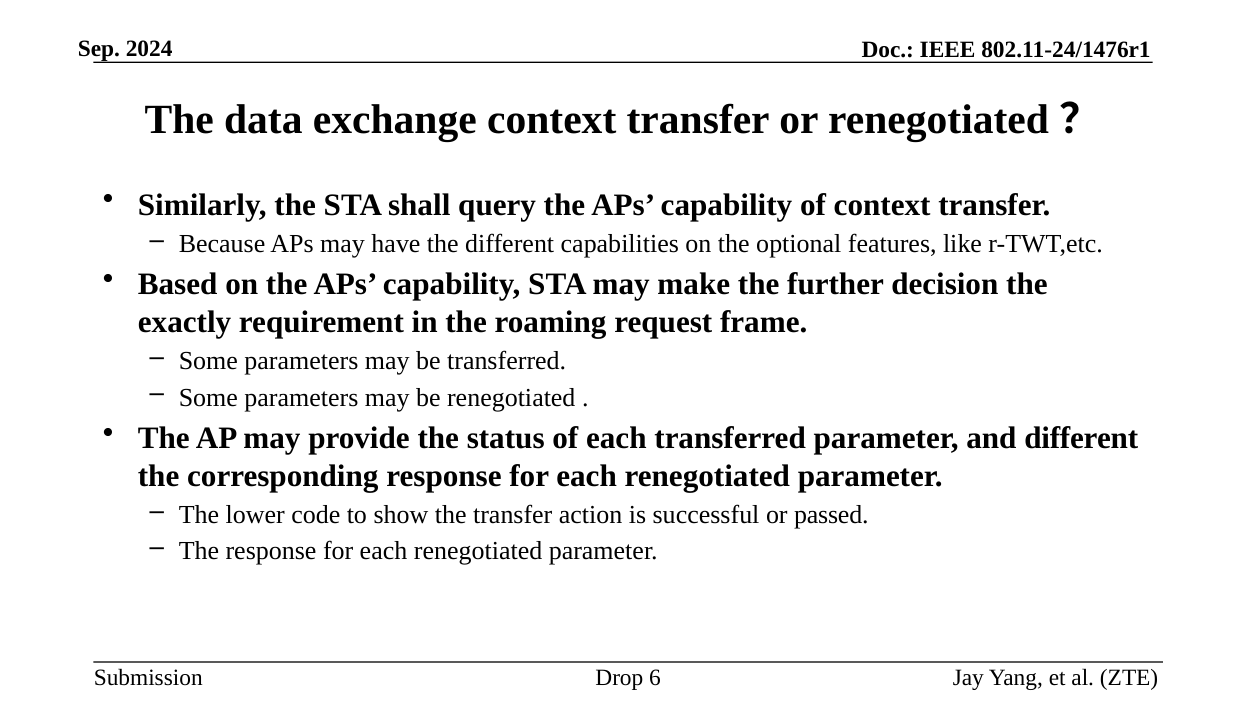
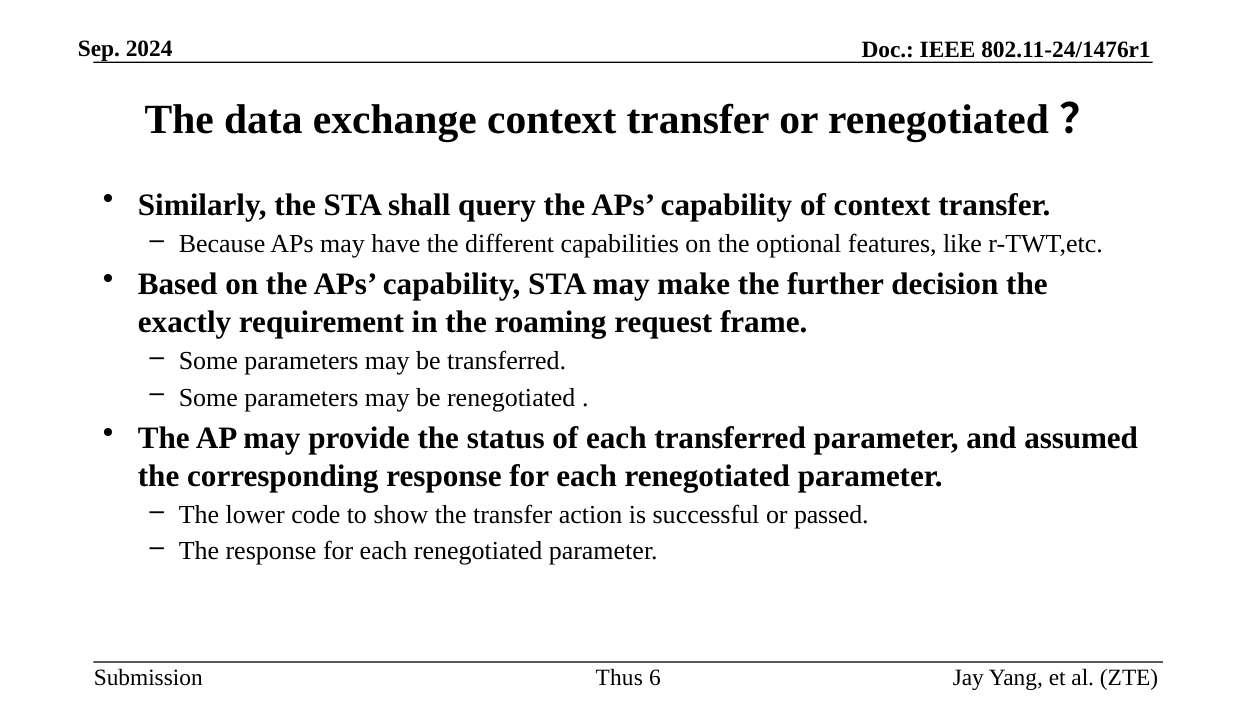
and different: different -> assumed
Drop: Drop -> Thus
